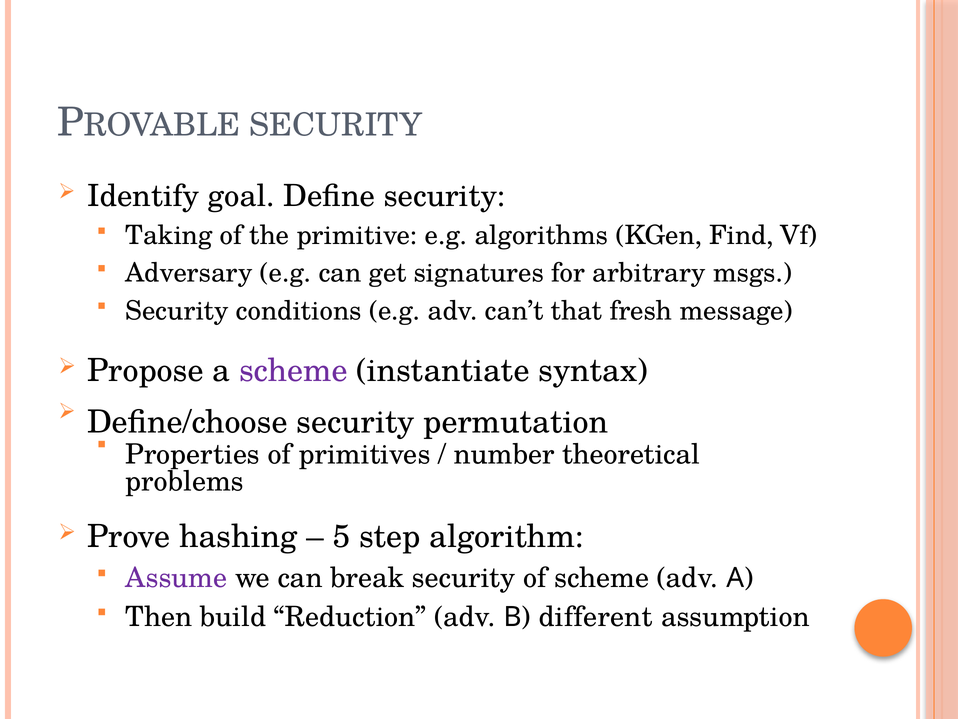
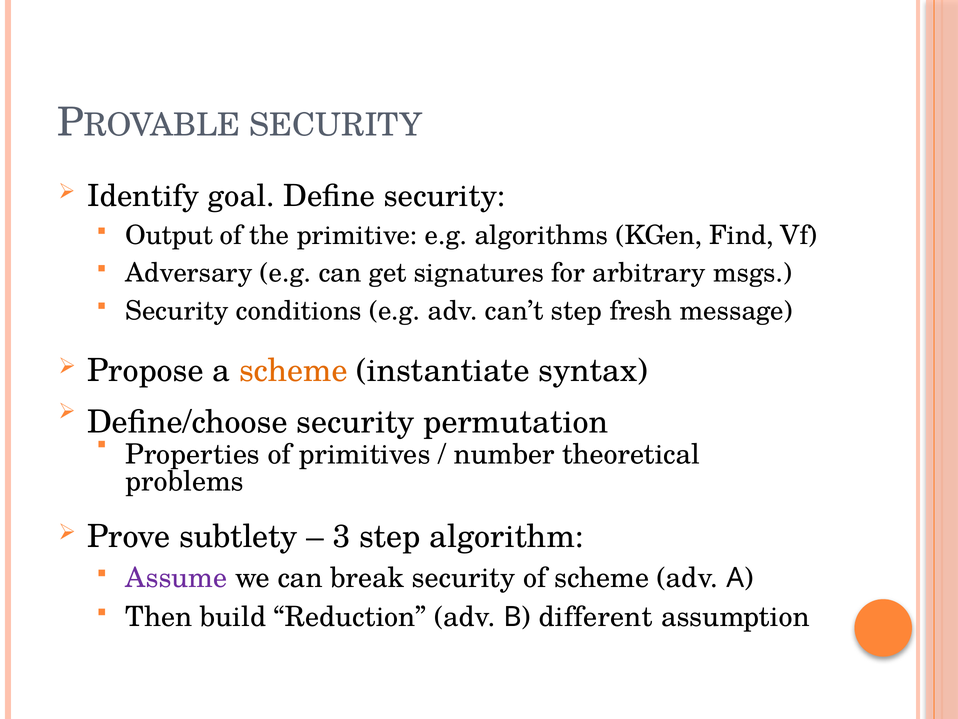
Taking: Taking -> Output
can’t that: that -> step
scheme at (293, 370) colour: purple -> orange
hashing: hashing -> subtlety
5: 5 -> 3
